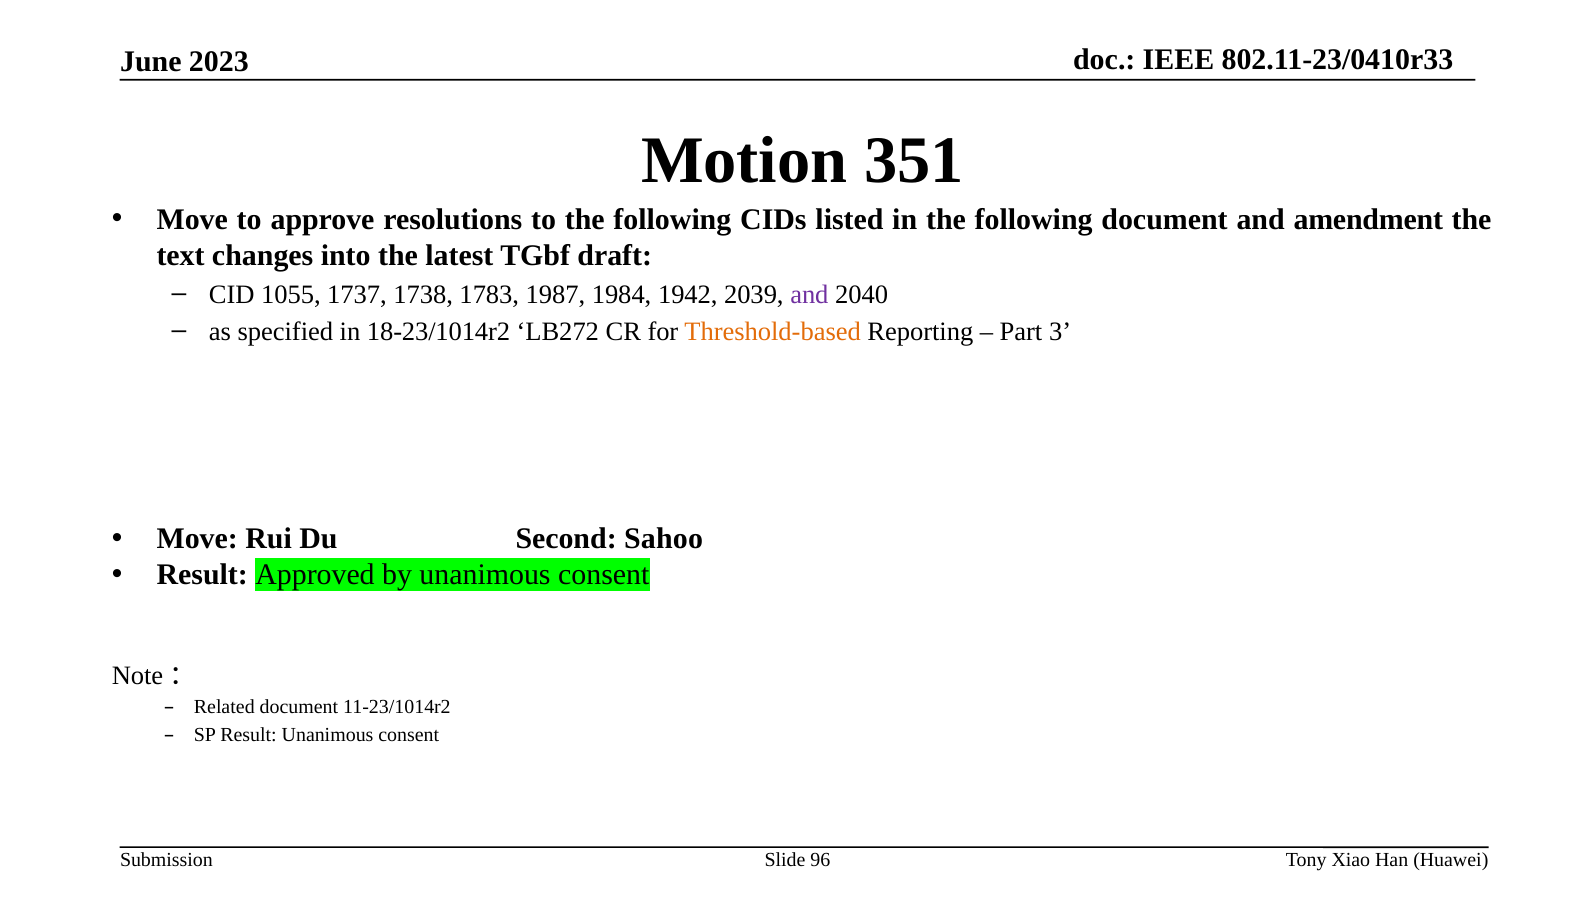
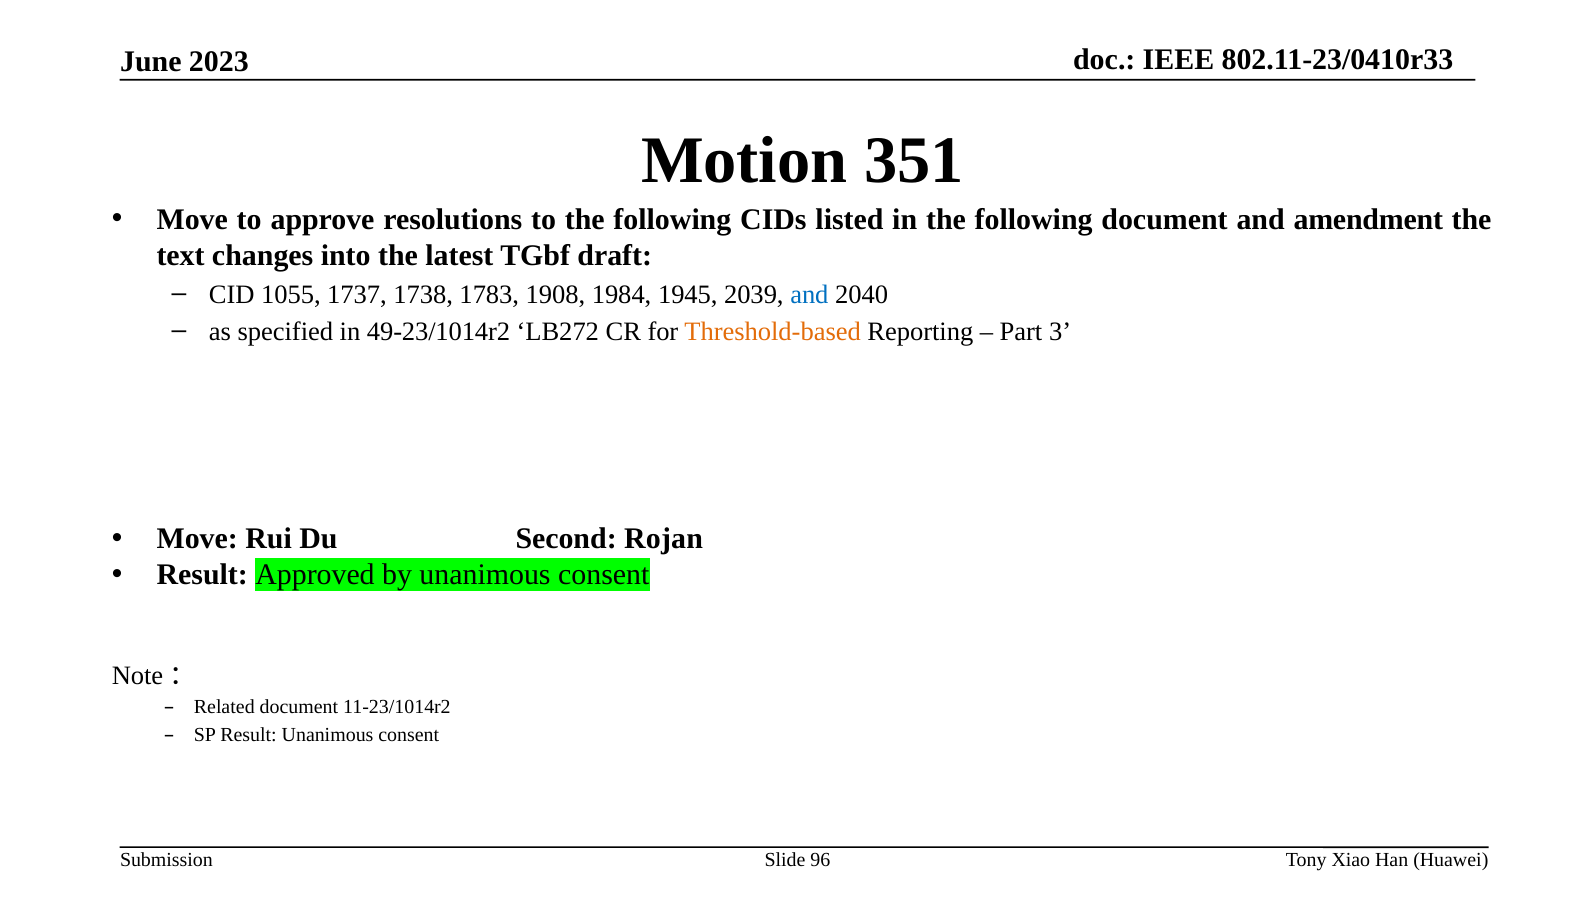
1987: 1987 -> 1908
1942: 1942 -> 1945
and at (809, 294) colour: purple -> blue
18-23/1014r2: 18-23/1014r2 -> 49-23/1014r2
Sahoo: Sahoo -> Rojan
